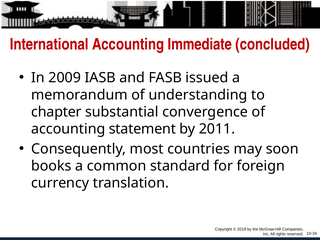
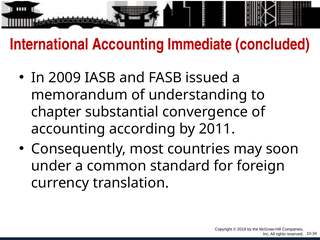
statement: statement -> according
books: books -> under
